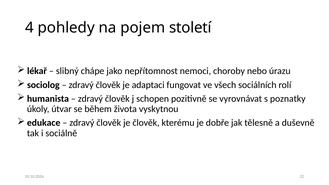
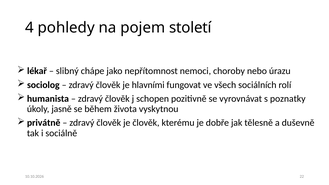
adaptaci: adaptaci -> hlavními
útvar: útvar -> jasně
edukace: edukace -> privátně
